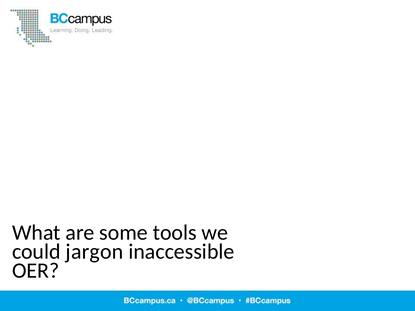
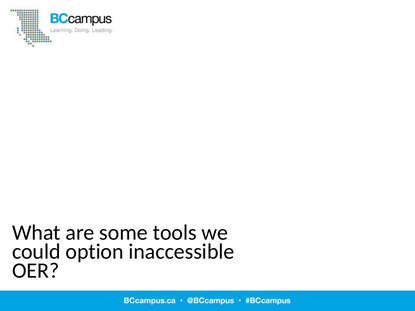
jargon: jargon -> option
